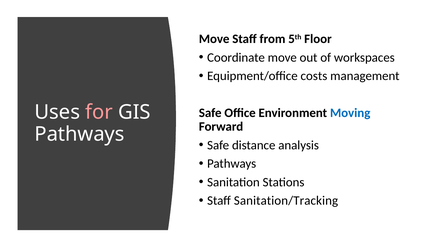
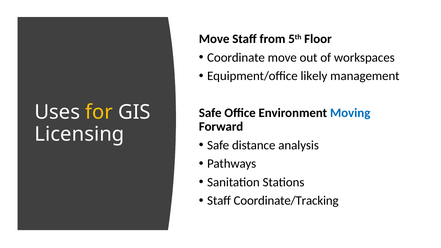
costs: costs -> likely
for colour: pink -> yellow
Pathways at (80, 134): Pathways -> Licensing
Sanitation/Tracking: Sanitation/Tracking -> Coordinate/Tracking
